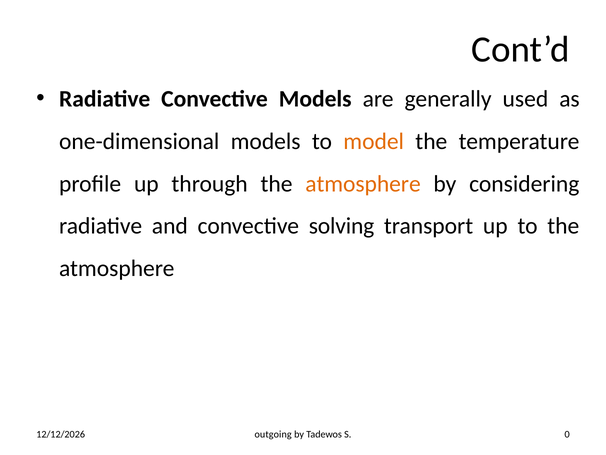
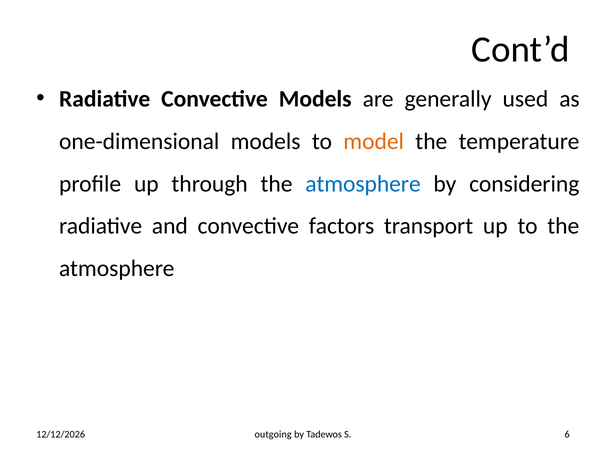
atmosphere at (363, 184) colour: orange -> blue
solving: solving -> factors
0: 0 -> 6
